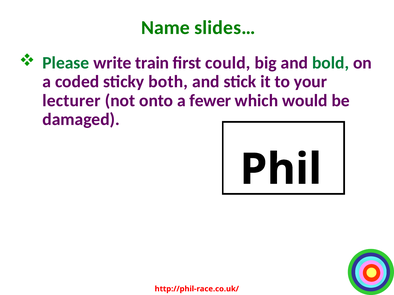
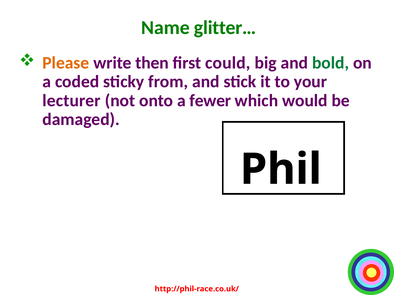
slides…: slides… -> glitter…
Please colour: green -> orange
train: train -> then
both: both -> from
